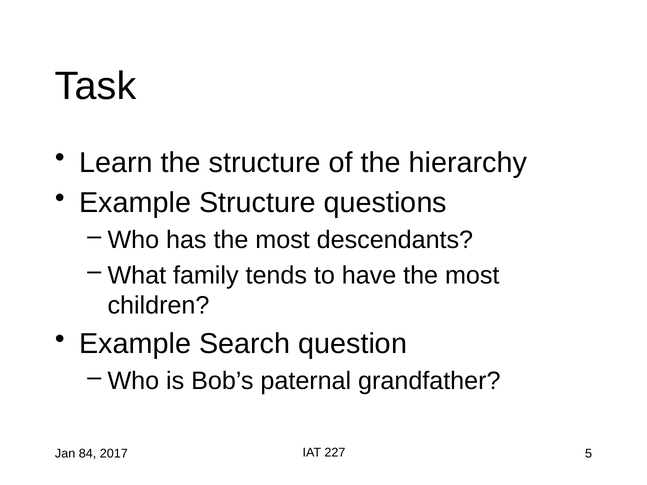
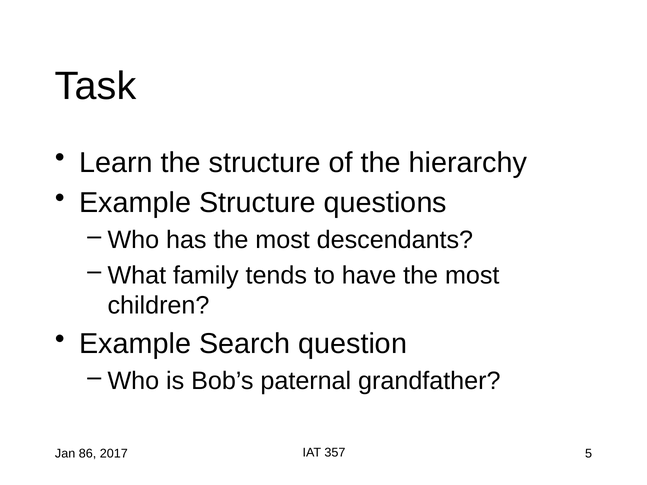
227: 227 -> 357
84: 84 -> 86
